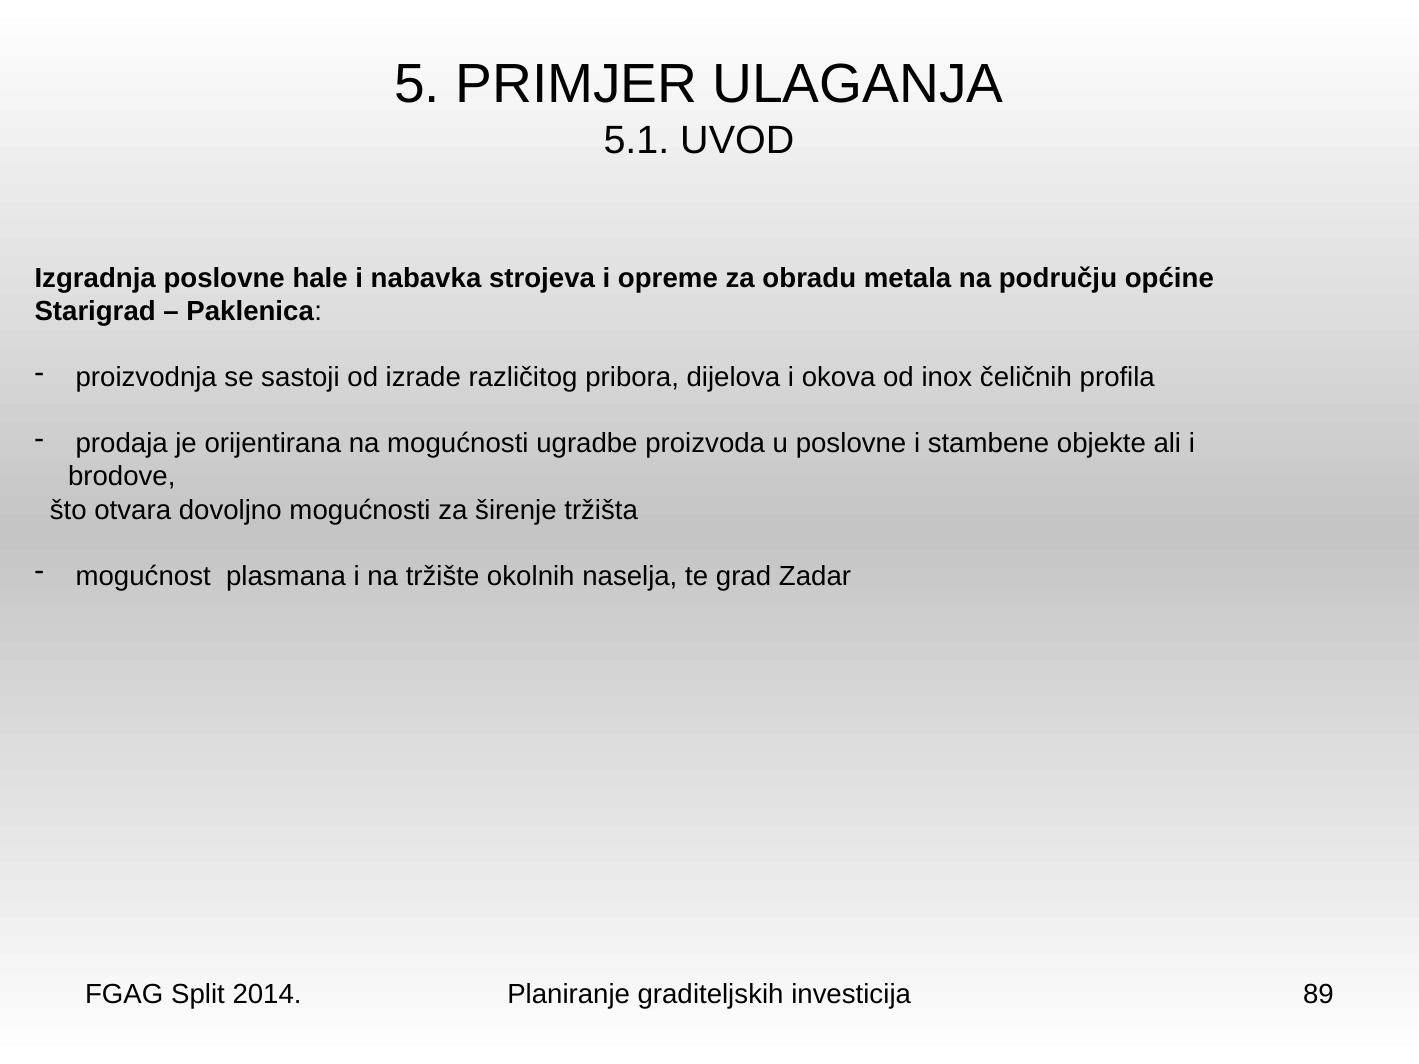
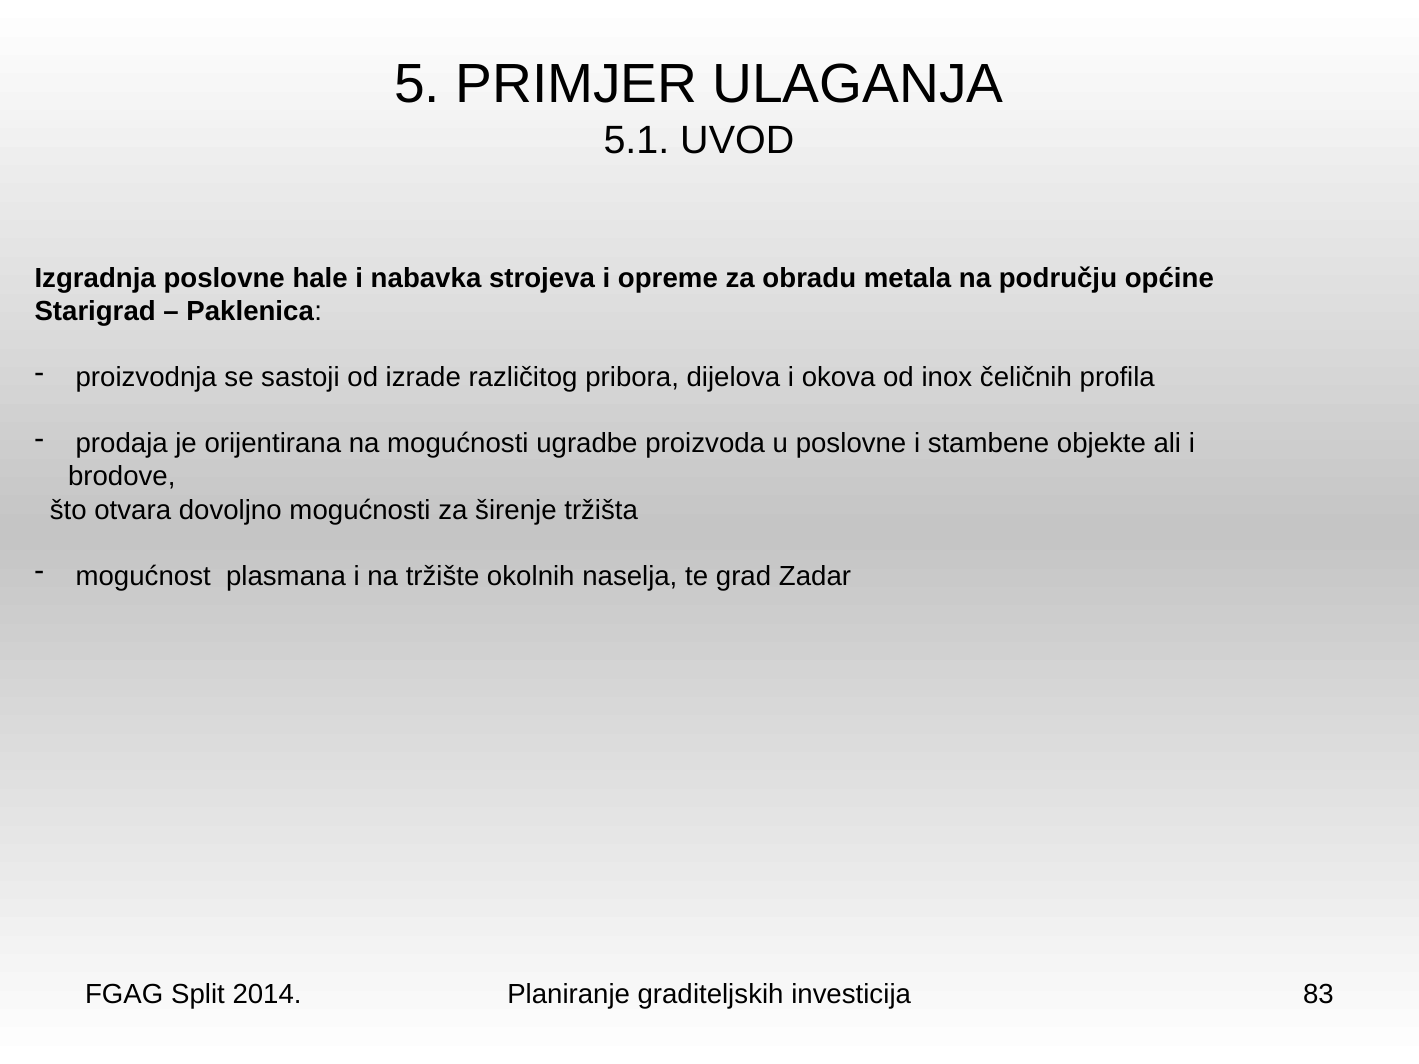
89: 89 -> 83
